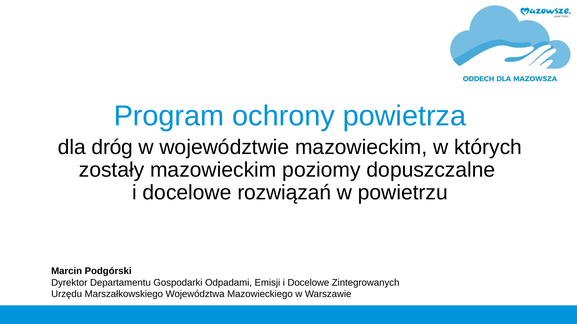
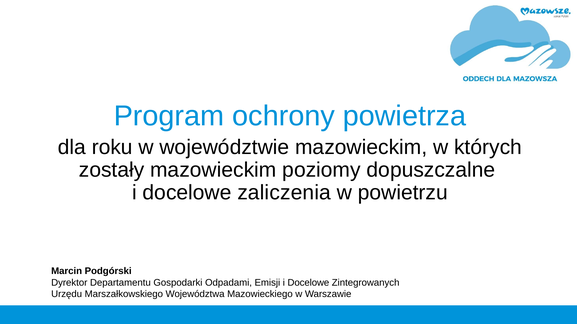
dróg: dróg -> roku
rozwiązań: rozwiązań -> zaliczenia
